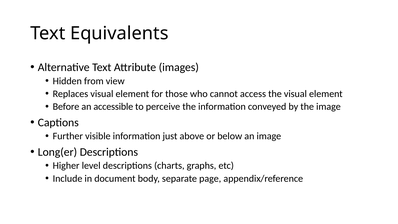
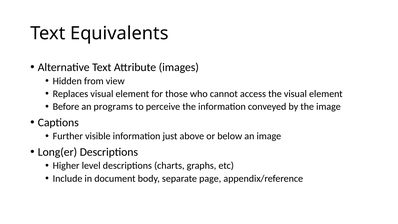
accessible: accessible -> programs
